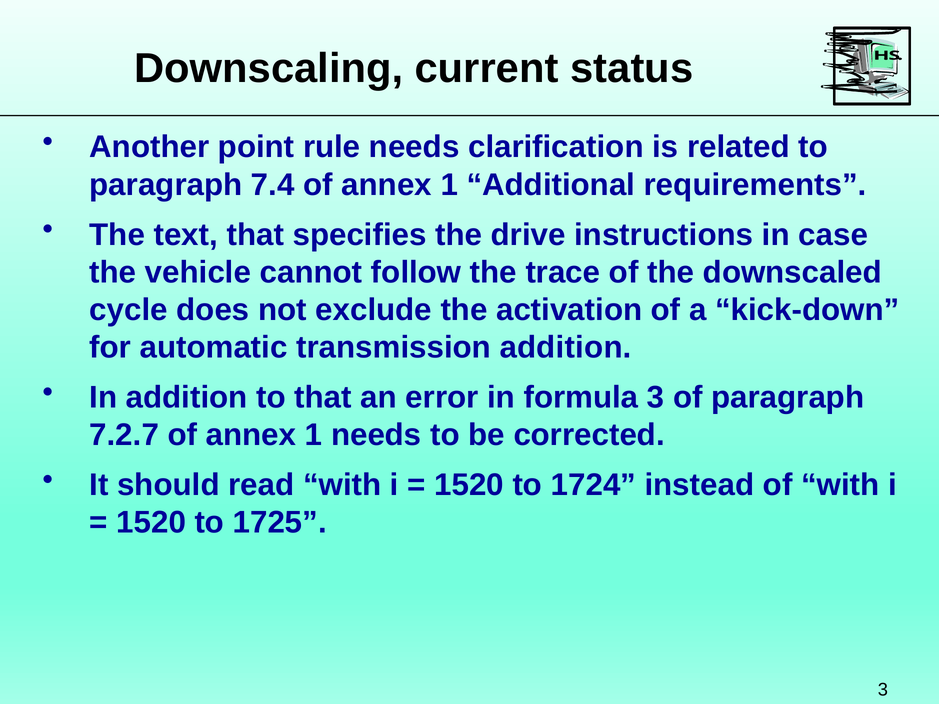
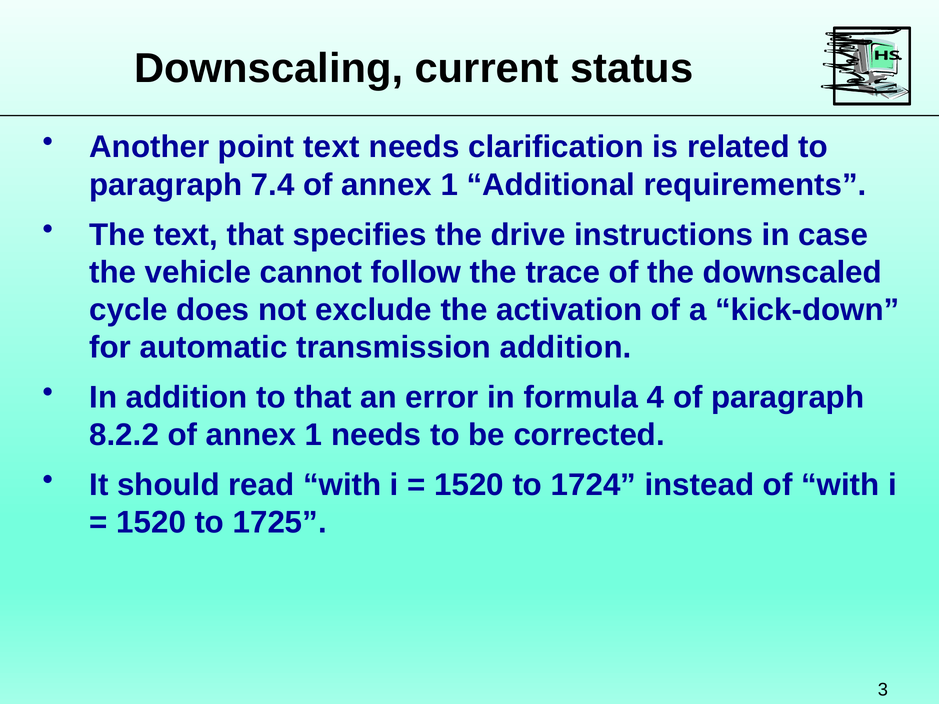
point rule: rule -> text
formula 3: 3 -> 4
7.2.7: 7.2.7 -> 8.2.2
